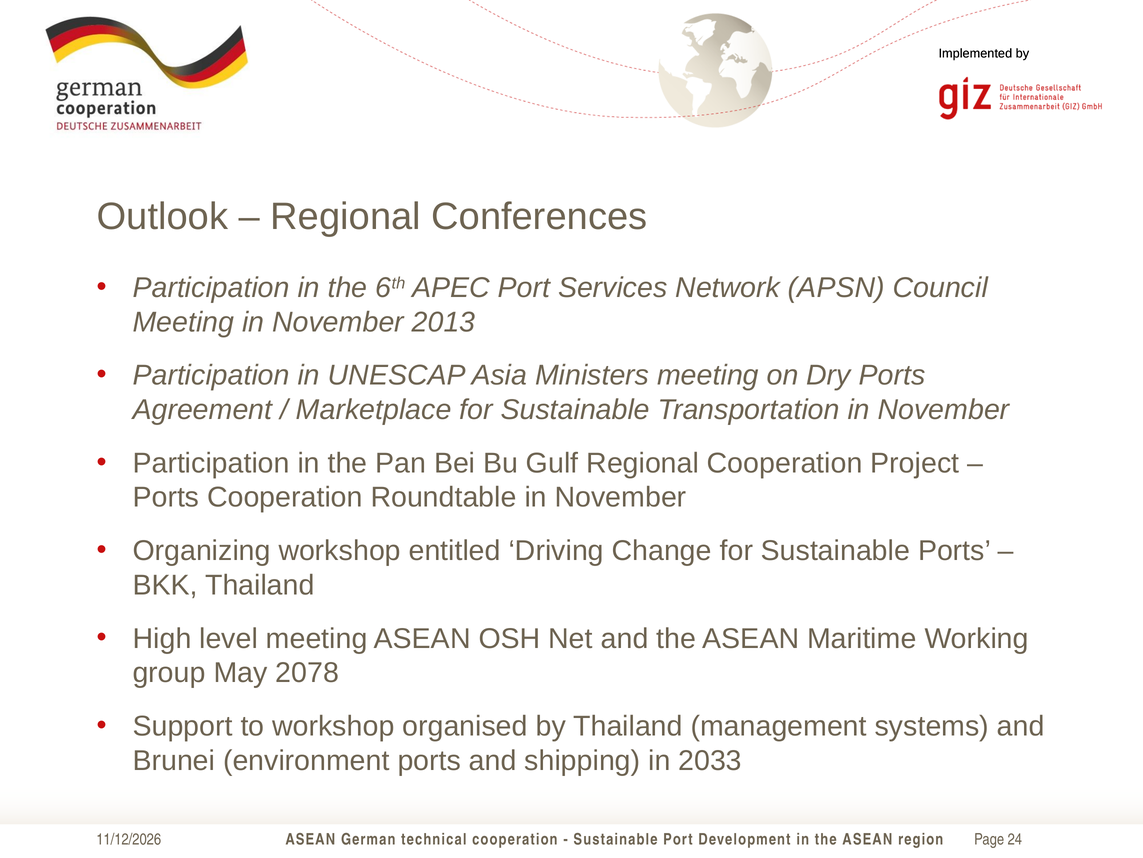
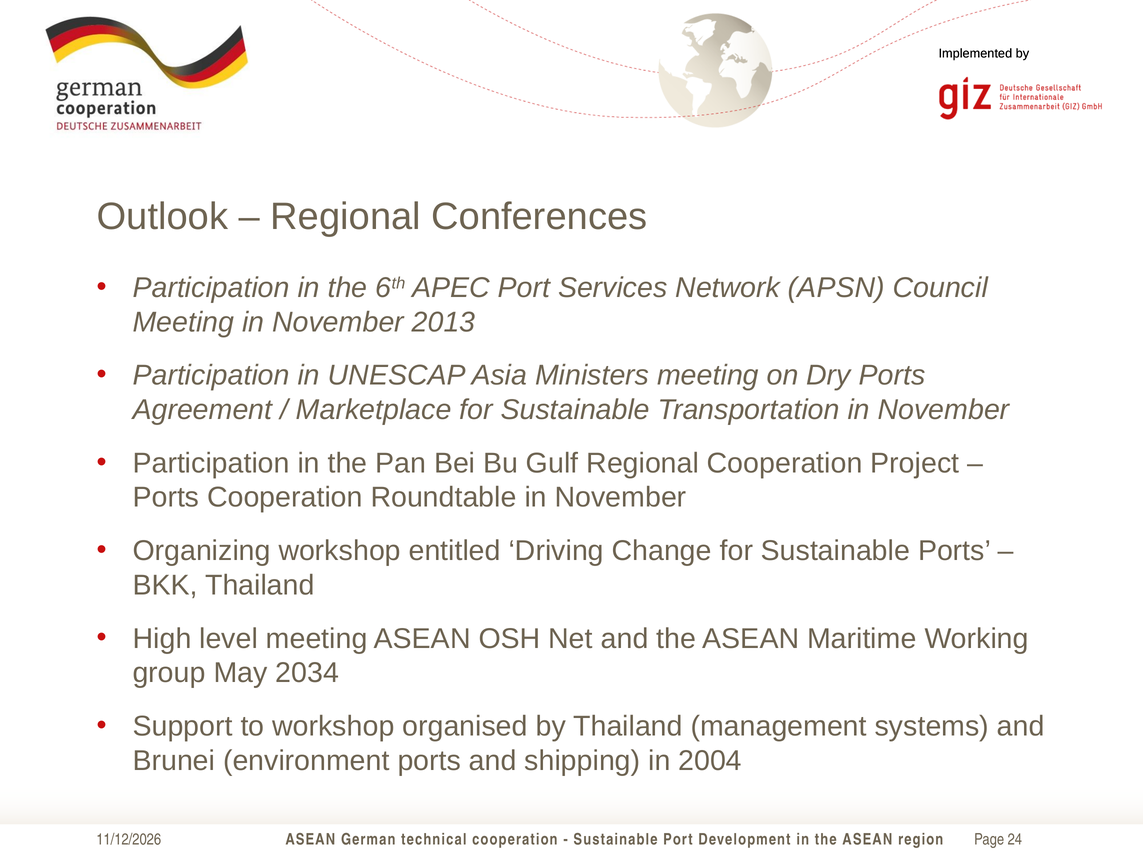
2078: 2078 -> 2034
2033: 2033 -> 2004
